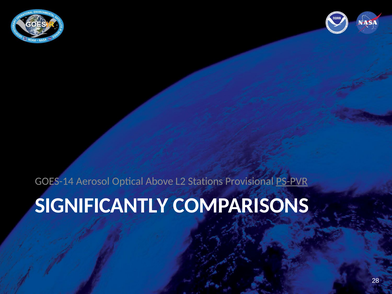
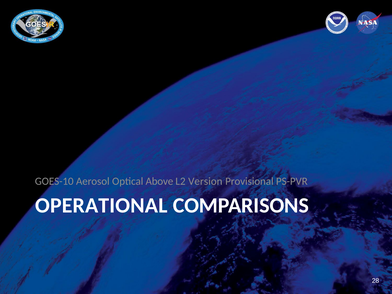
GOES-14: GOES-14 -> GOES-10
Stations: Stations -> Version
PS-PVR underline: present -> none
SIGNIFICANTLY: SIGNIFICANTLY -> OPERATIONAL
